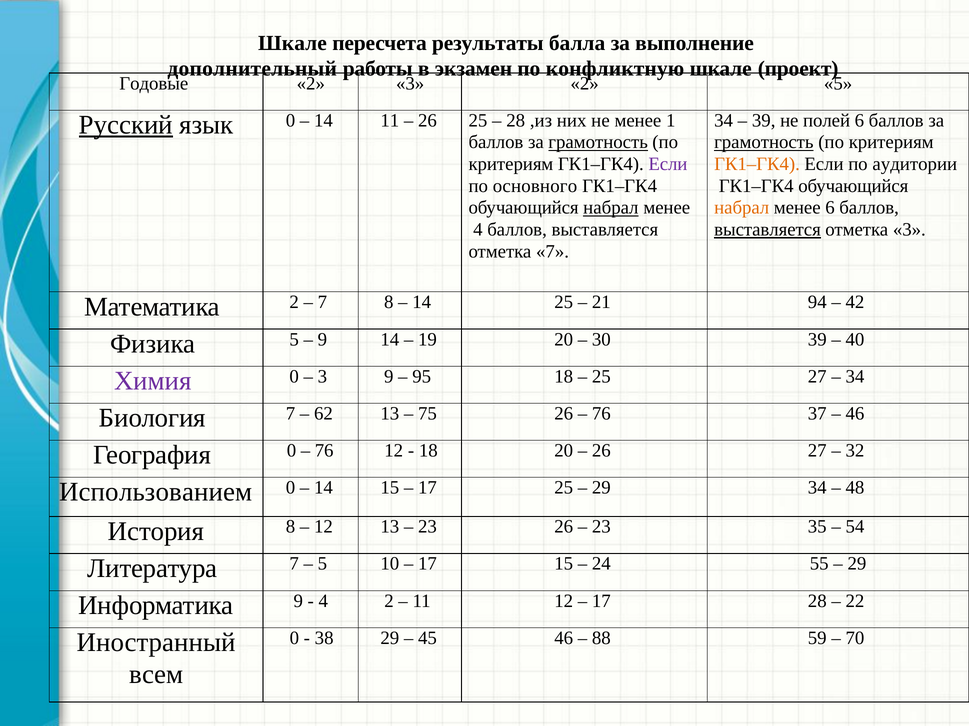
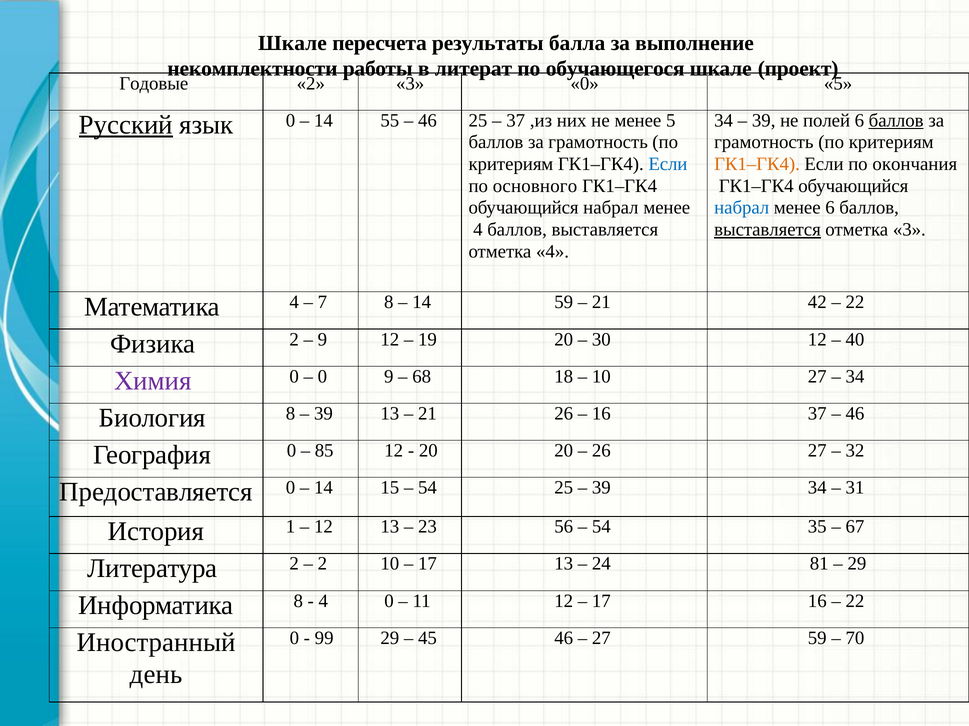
дополнительный: дополнительный -> некомплектности
экзамен: экзамен -> литерат
конфликтную: конфликтную -> обучающегося
3 2: 2 -> 0
баллов at (896, 121) underline: none -> present
14 11: 11 -> 55
26 at (427, 121): 26 -> 46
28 at (516, 121): 28 -> 37
менее 1: 1 -> 5
грамотность at (598, 142) underline: present -> none
грамотность at (764, 142) underline: present -> none
Если at (668, 164) colour: purple -> blue
аудитории: аудитории -> окончания
набрал at (611, 208) underline: present -> none
набрал at (742, 208) colour: orange -> blue
отметка 7: 7 -> 4
Математика 2: 2 -> 4
14 25: 25 -> 59
94: 94 -> 42
42 at (855, 303): 42 -> 22
Физика 5: 5 -> 2
9 14: 14 -> 12
30 39: 39 -> 12
3 at (322, 377): 3 -> 0
95: 95 -> 68
25 at (601, 377): 25 -> 10
Биология 7: 7 -> 8
62 at (323, 414): 62 -> 39
75 at (427, 414): 75 -> 21
76 at (601, 414): 76 -> 16
76 at (324, 451): 76 -> 85
18 at (428, 451): 18 -> 20
Использованием: Использованием -> Предоставляется
17 at (427, 488): 17 -> 54
29 at (601, 488): 29 -> 39
48: 48 -> 31
История 8: 8 -> 1
23 26: 26 -> 56
23 at (601, 527): 23 -> 54
54: 54 -> 67
Литература 7: 7 -> 2
5 at (322, 564): 5 -> 2
17 15: 15 -> 13
55: 55 -> 81
Информатика 9: 9 -> 8
4 2: 2 -> 0
17 28: 28 -> 16
38: 38 -> 99
88 at (601, 639): 88 -> 27
всем: всем -> день
